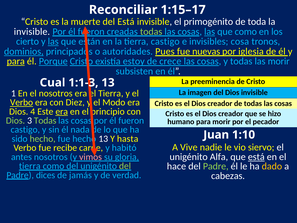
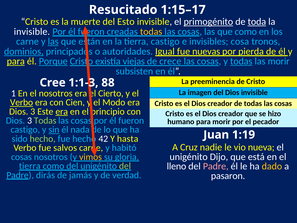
Reconciliar: Reconciliar -> Resucitado
del Está: Está -> Esto
primogénito underline: none -> present
toda underline: none -> present
todas at (151, 32) colour: light green -> yellow
las at (210, 32) underline: present -> none
cierto at (28, 41): cierto -> carne
Pues: Pues -> Igual
iglesia: iglesia -> pierda
estoy: estoy -> viejas
todas at (241, 61) underline: none -> present
Cual: Cual -> Cree
1:1-3 13: 13 -> 88
Tierra at (111, 93): Tierra -> Cierto
Diez: Diez -> Cien
4 at (33, 111): 4 -> 3
Dios at (15, 120) colour: light green -> light blue
sin underline: none -> present
1:10: 1:10 -> 1:19
13 at (103, 139): 13 -> 42
Vive: Vive -> Cruz
siervo: siervo -> nueva
recibe: recibe -> salvos
Alfa: Alfa -> Dijo
está at (256, 157) underline: present -> none
antes at (21, 157): antes -> cosas
vimos colour: pink -> yellow
hace: hace -> lleno
Padre at (216, 166) colour: light green -> pink
dices: dices -> dirás
cabezas: cabezas -> pasaron
